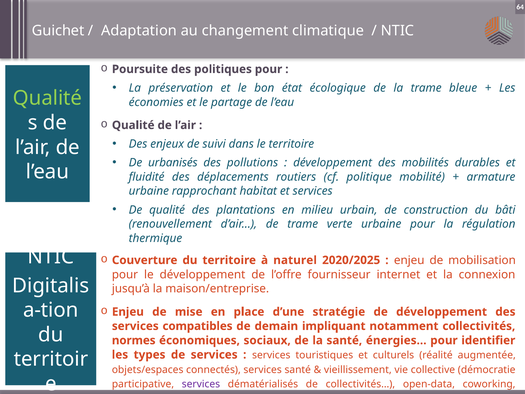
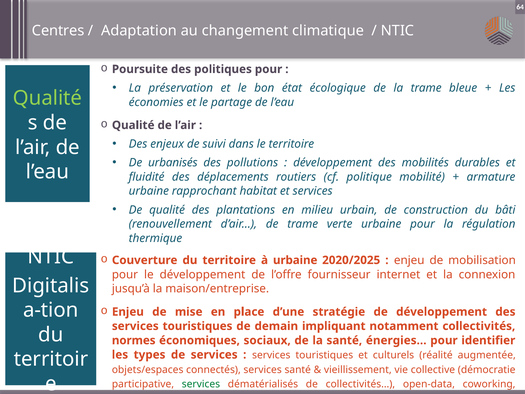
Guichet: Guichet -> Centres
à naturel: naturel -> urbaine
compatibles at (198, 326): compatibles -> touristiques
services at (201, 384) colour: purple -> green
